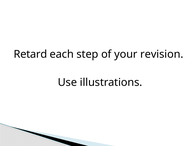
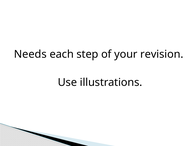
Retard: Retard -> Needs
